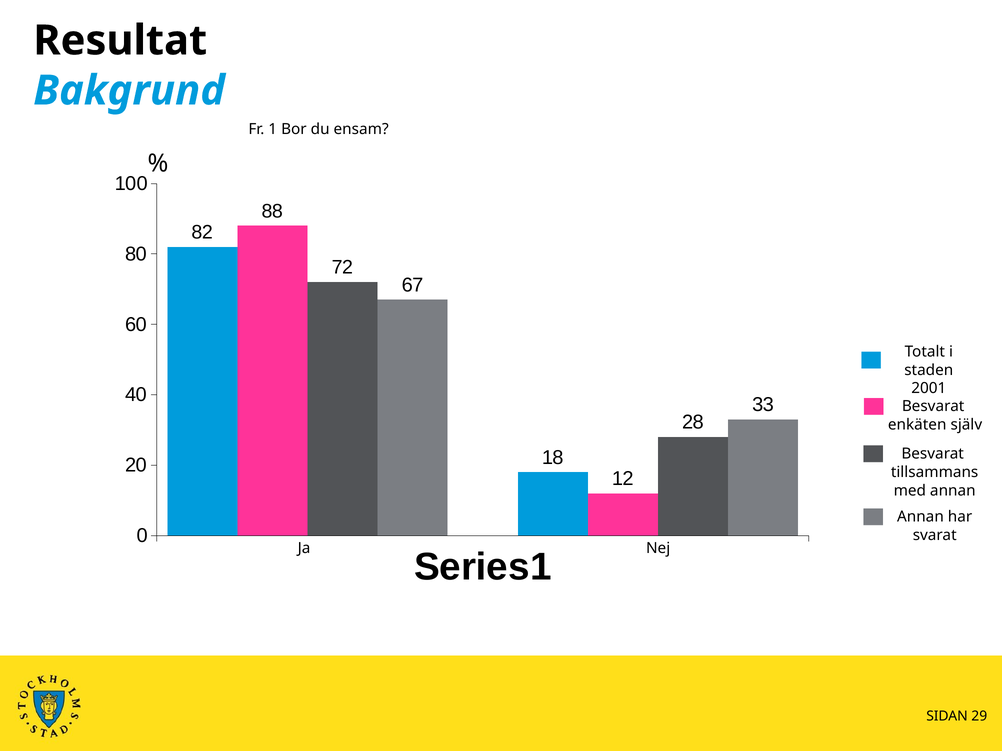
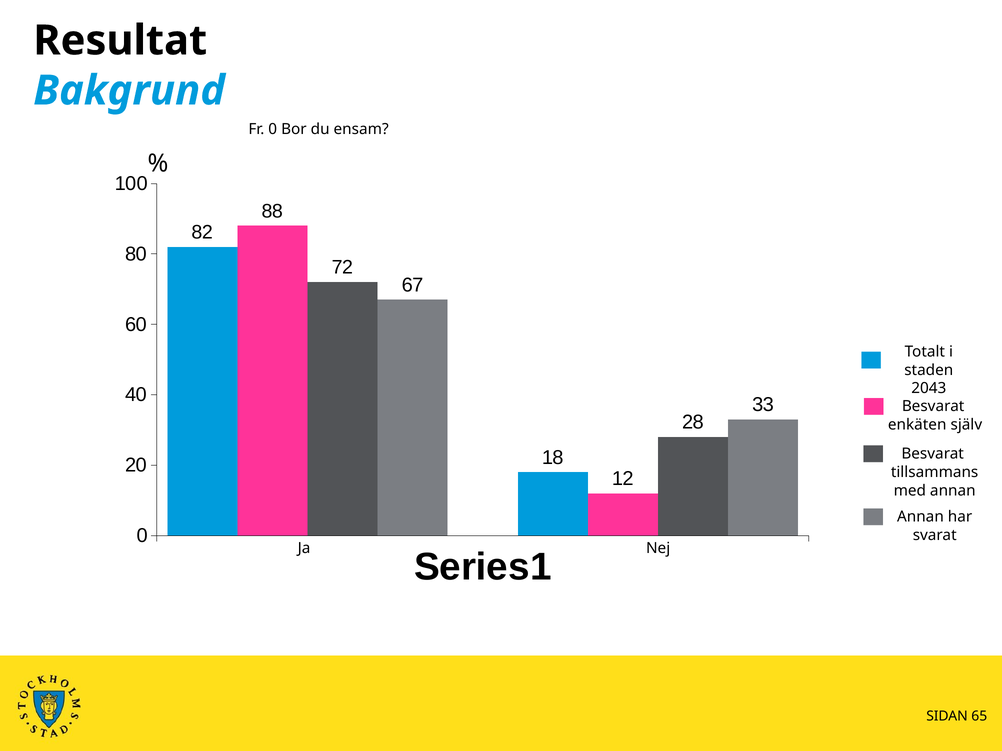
Fr 1: 1 -> 0
2001: 2001 -> 2043
29: 29 -> 65
